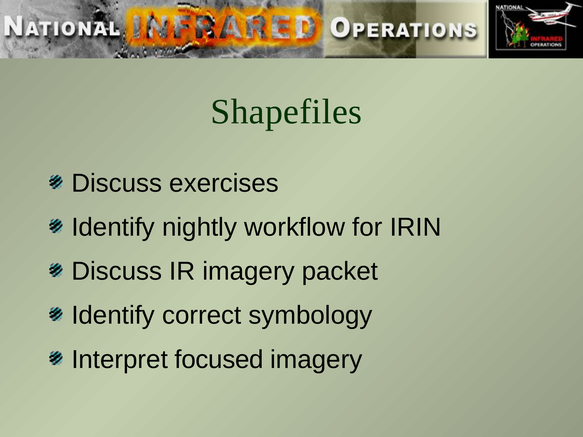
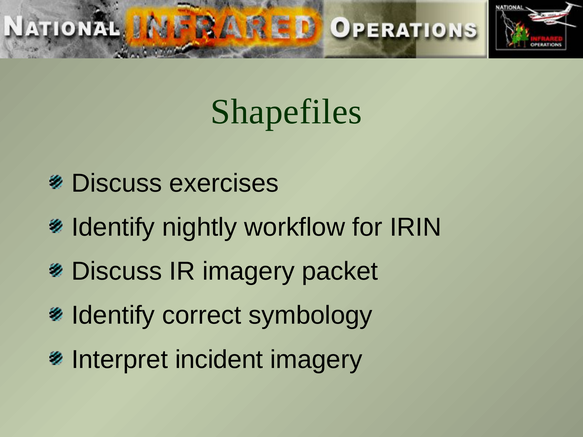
focused: focused -> incident
